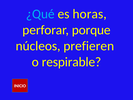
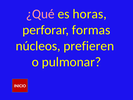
¿Qué colour: light blue -> pink
porque: porque -> formas
respirable: respirable -> pulmonar
